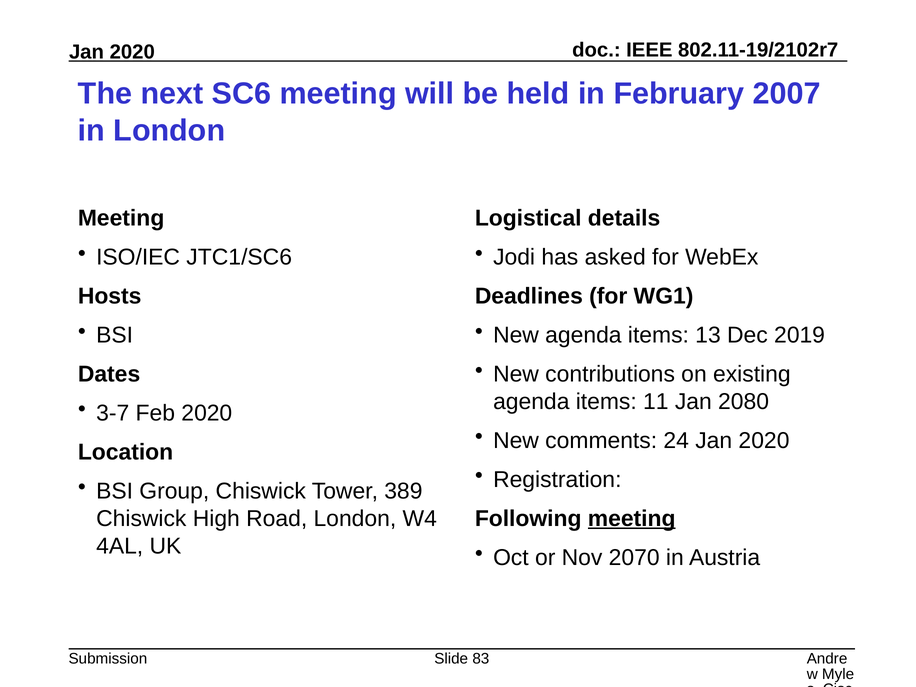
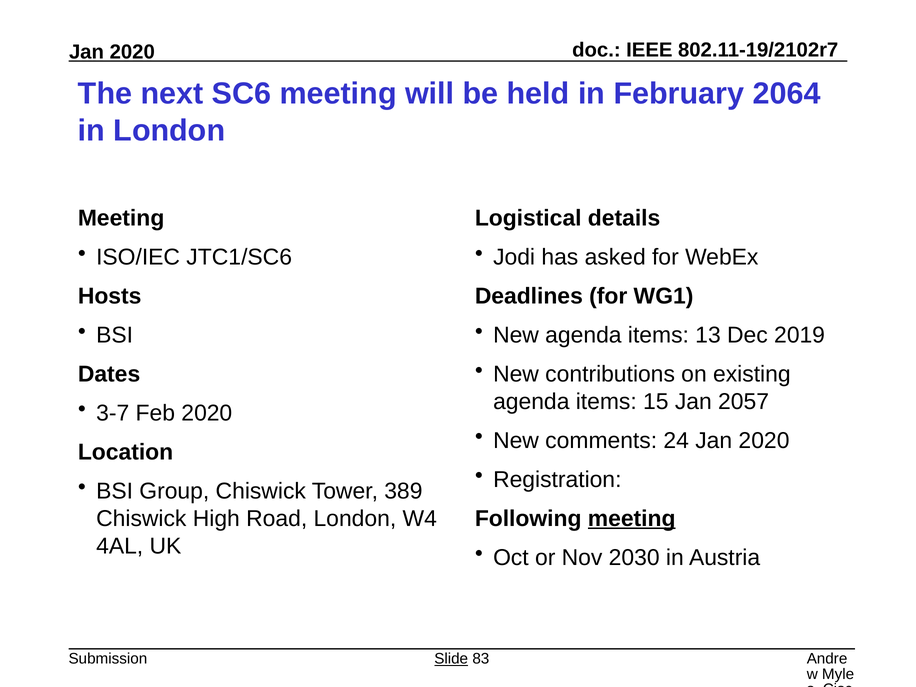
2007: 2007 -> 2064
11: 11 -> 15
2080: 2080 -> 2057
2070: 2070 -> 2030
Slide underline: none -> present
